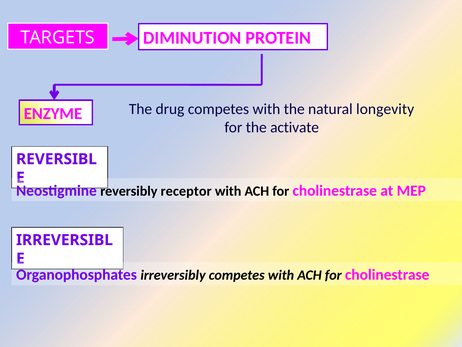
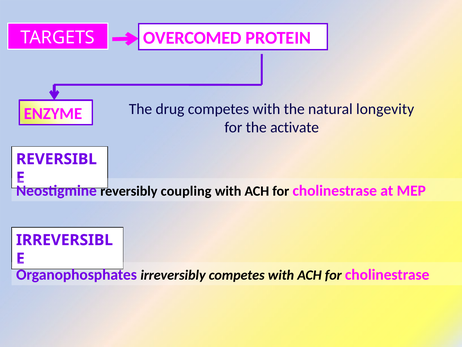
DIMINUTION: DIMINUTION -> OVERCOMED
receptor: receptor -> coupling
